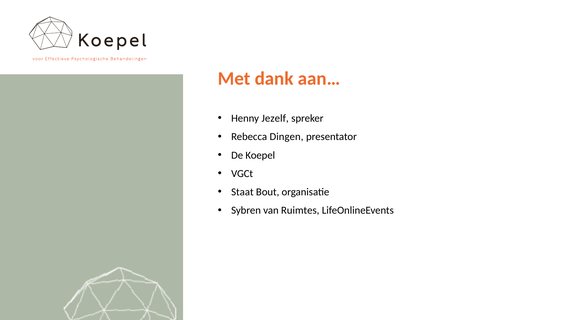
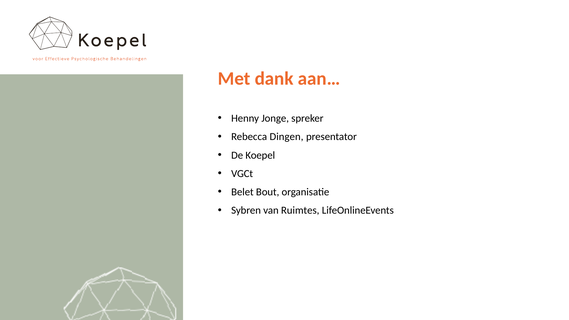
Jezelf: Jezelf -> Jonge
Staat: Staat -> Belet
